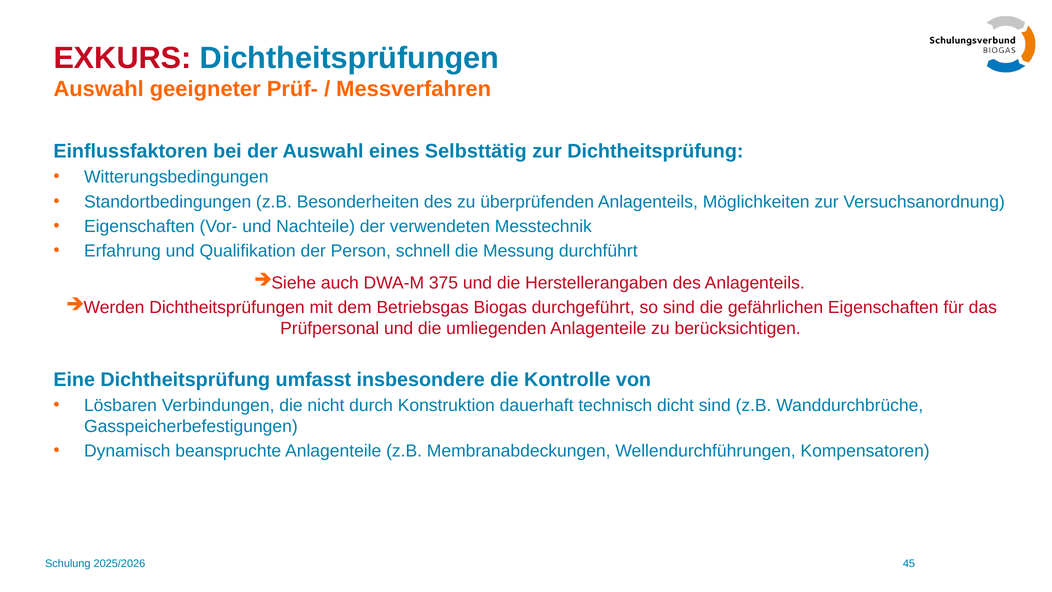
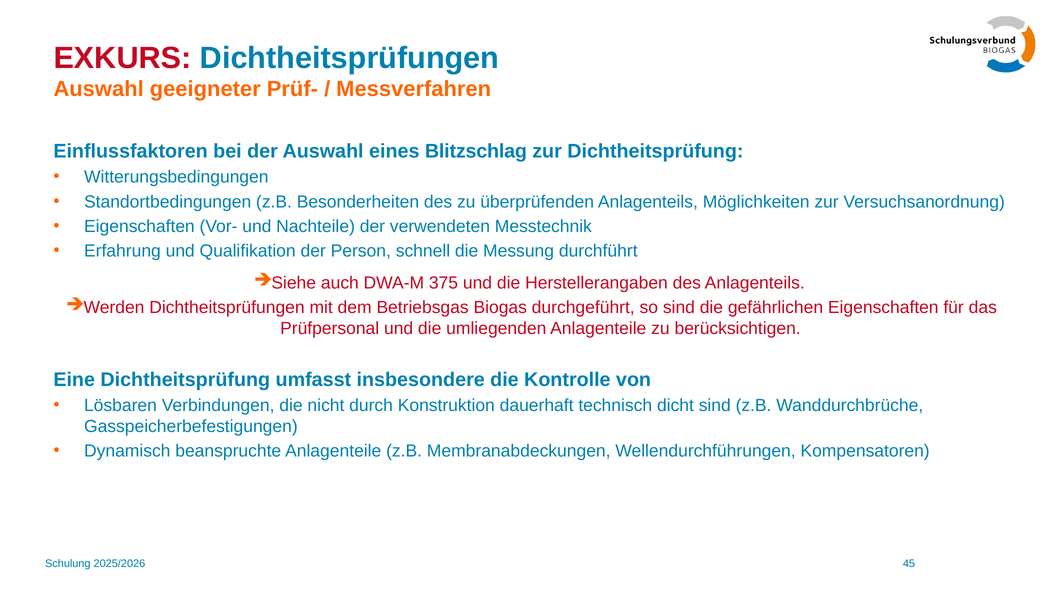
Selbsttätig: Selbsttätig -> Blitzschlag
